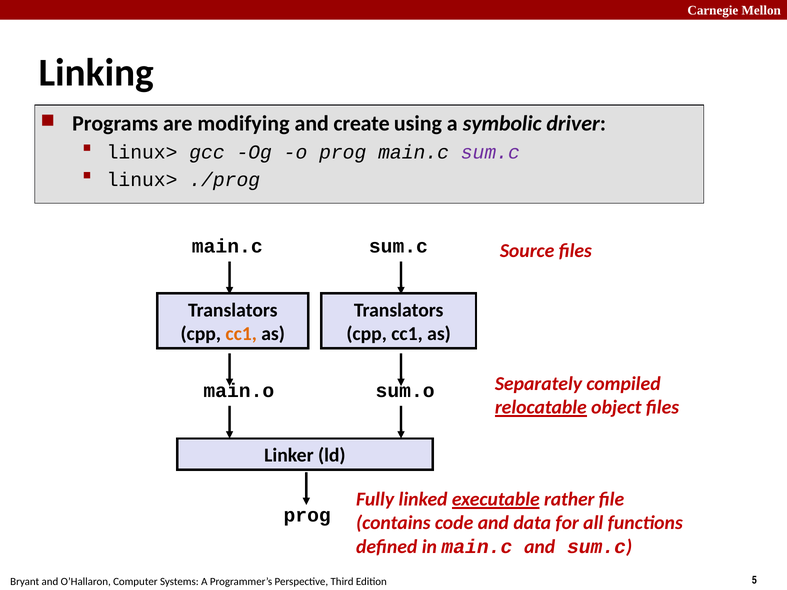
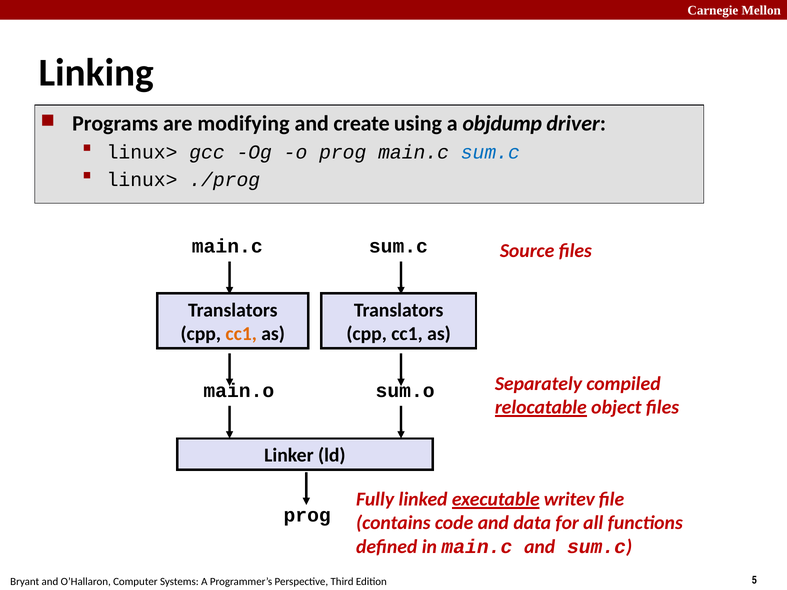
symbolic: symbolic -> objdump
sum.c at (490, 152) colour: purple -> blue
rather: rather -> writev
